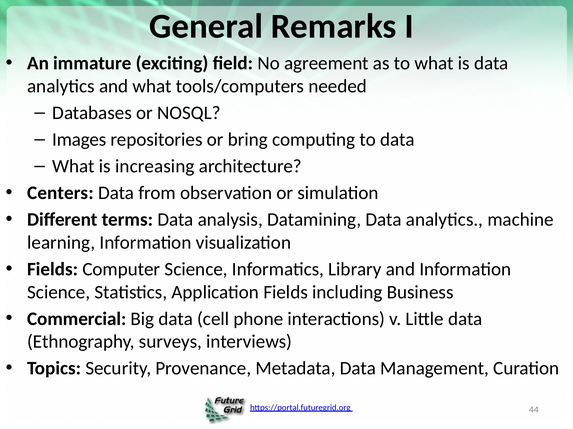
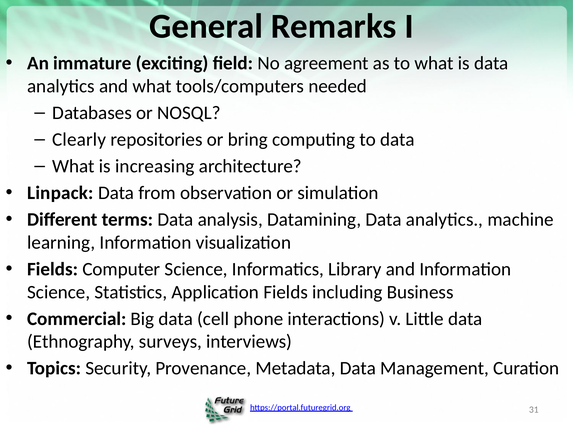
Images: Images -> Clearly
Centers: Centers -> Linpack
44: 44 -> 31
